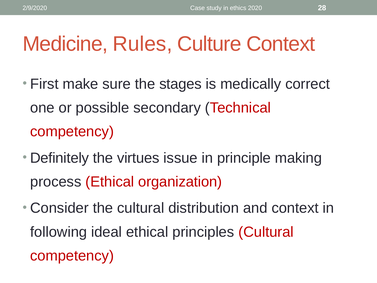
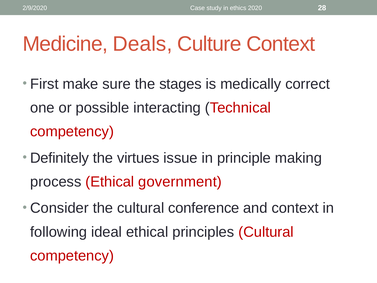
Rules: Rules -> Deals
secondary: secondary -> interacting
organization: organization -> government
distribution: distribution -> conference
